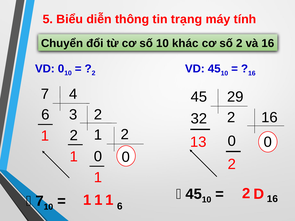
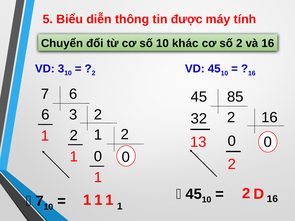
trạng: trạng -> được
VD 0: 0 -> 3
7 4: 4 -> 6
29: 29 -> 85
6 at (120, 206): 6 -> 1
